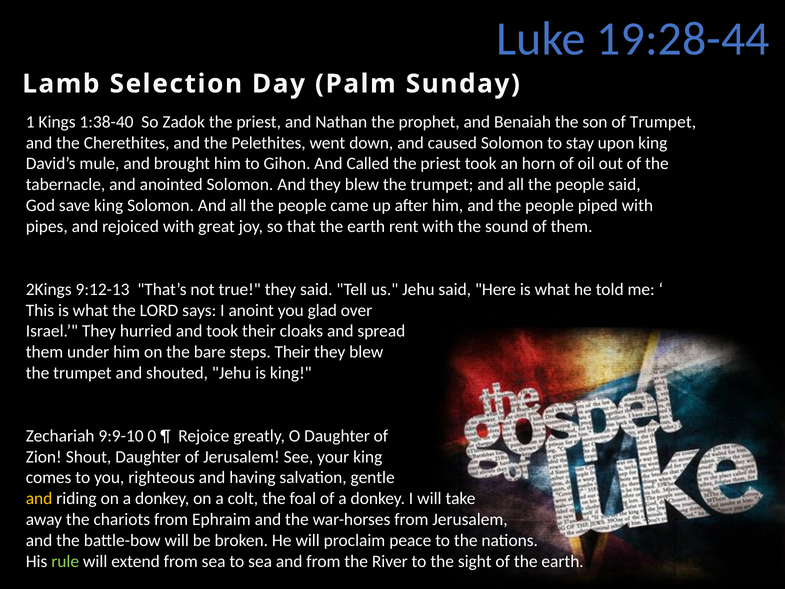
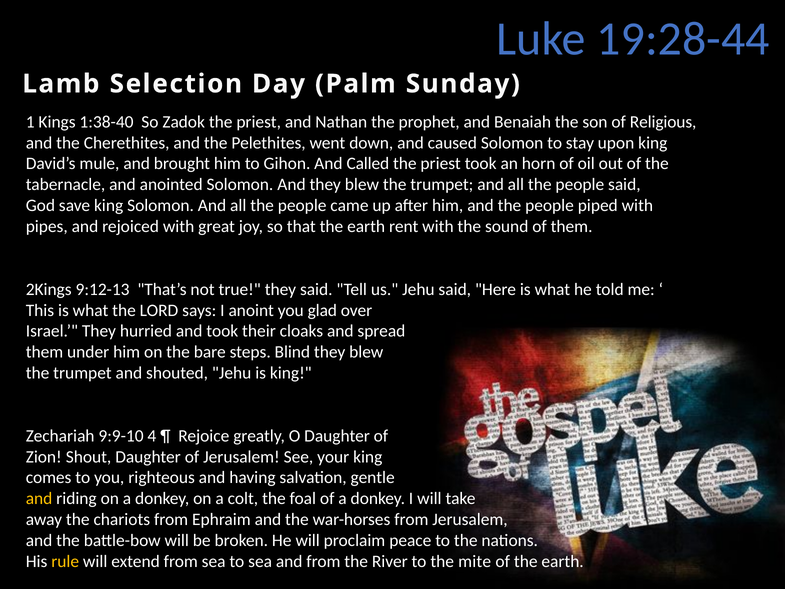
of Trumpet: Trumpet -> Religious
steps Their: Their -> Blind
0: 0 -> 4
rule colour: light green -> yellow
sight: sight -> mite
